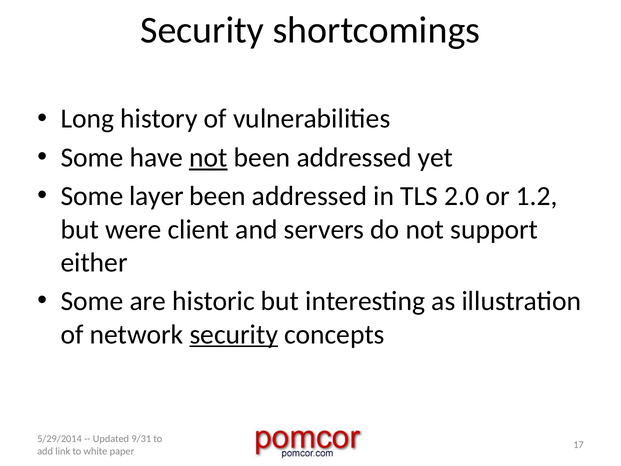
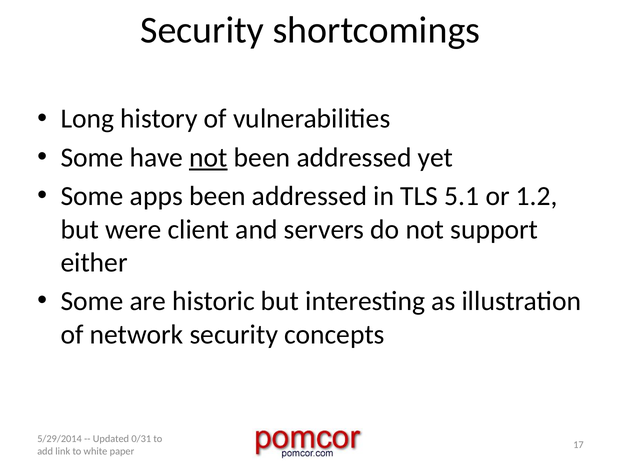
layer: layer -> apps
2.0: 2.0 -> 5.1
security at (234, 334) underline: present -> none
9/31: 9/31 -> 0/31
